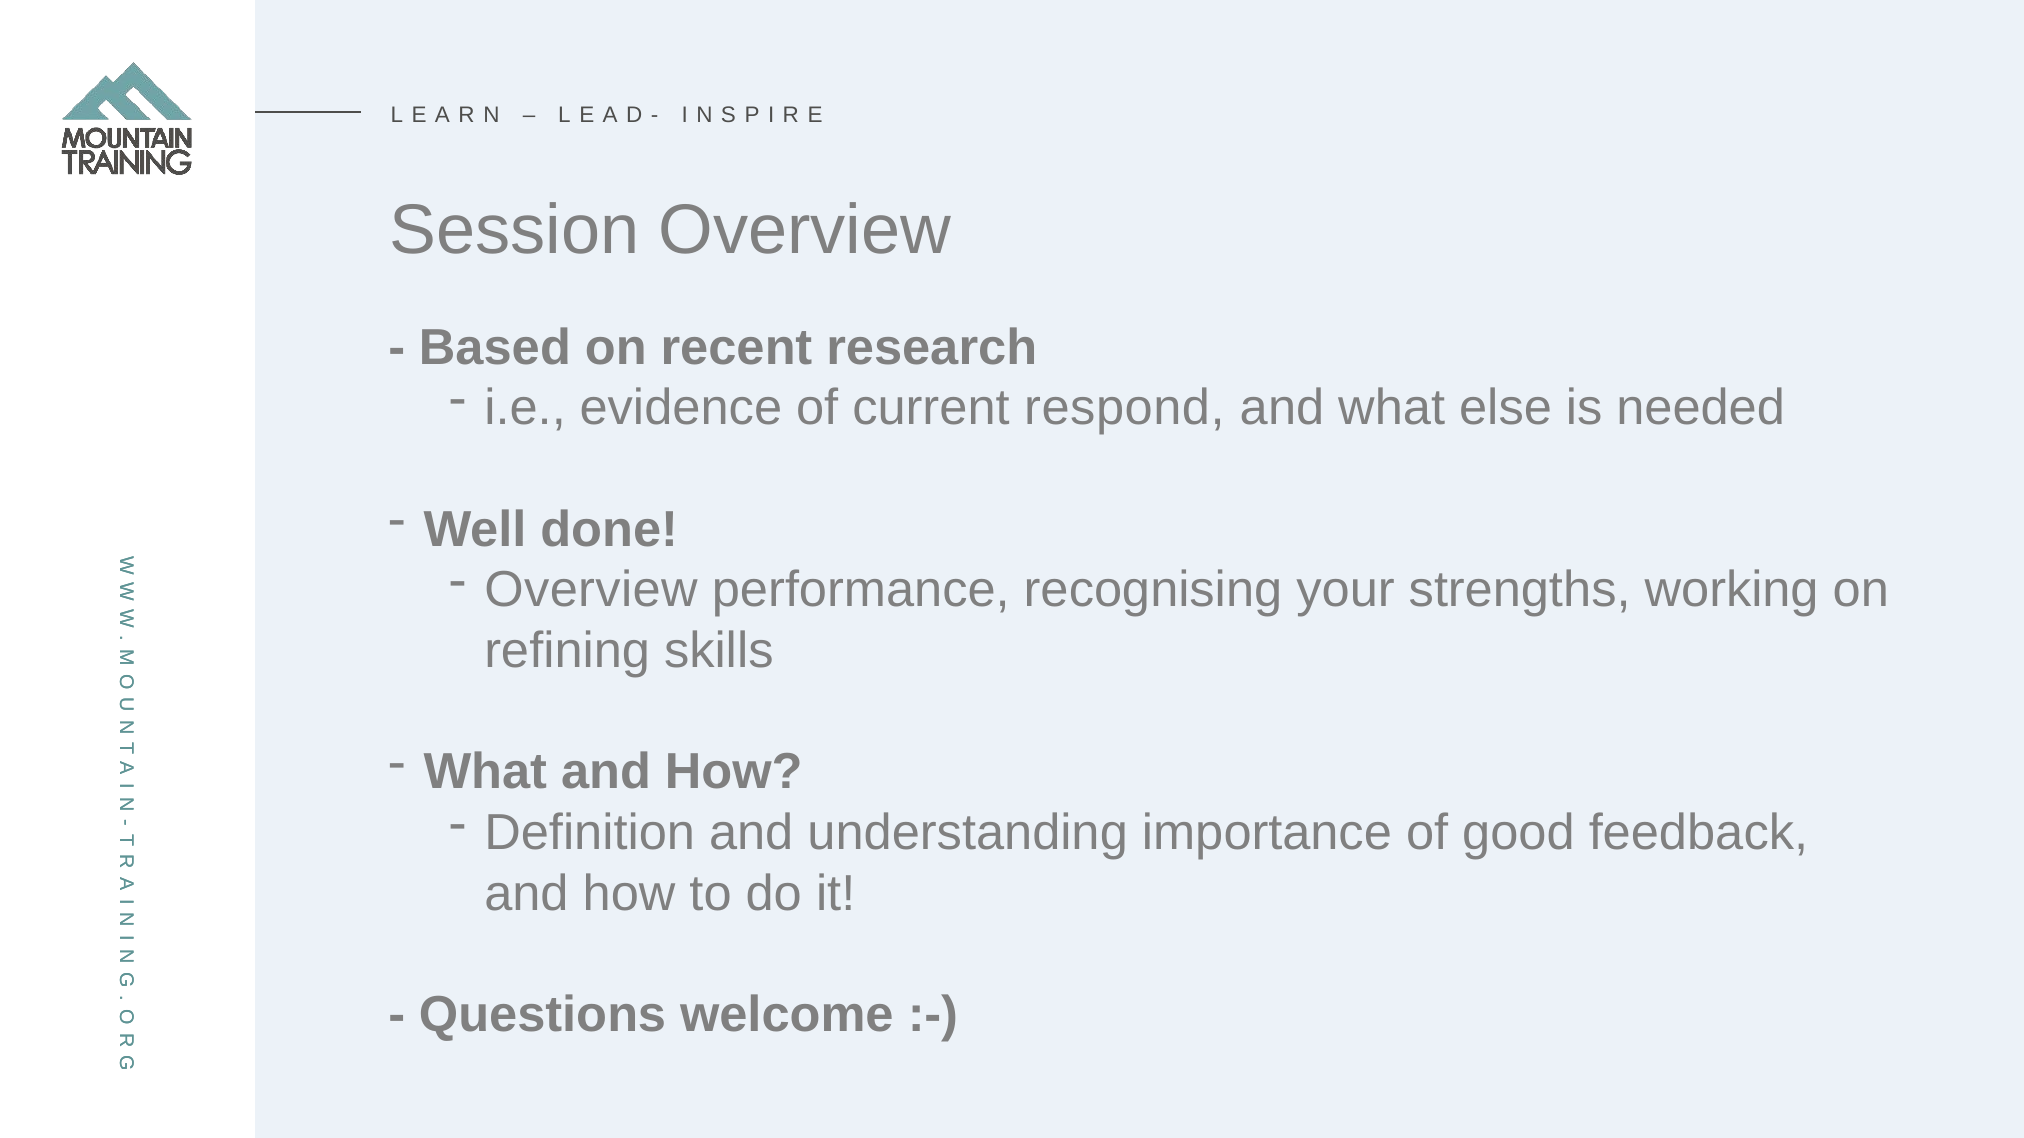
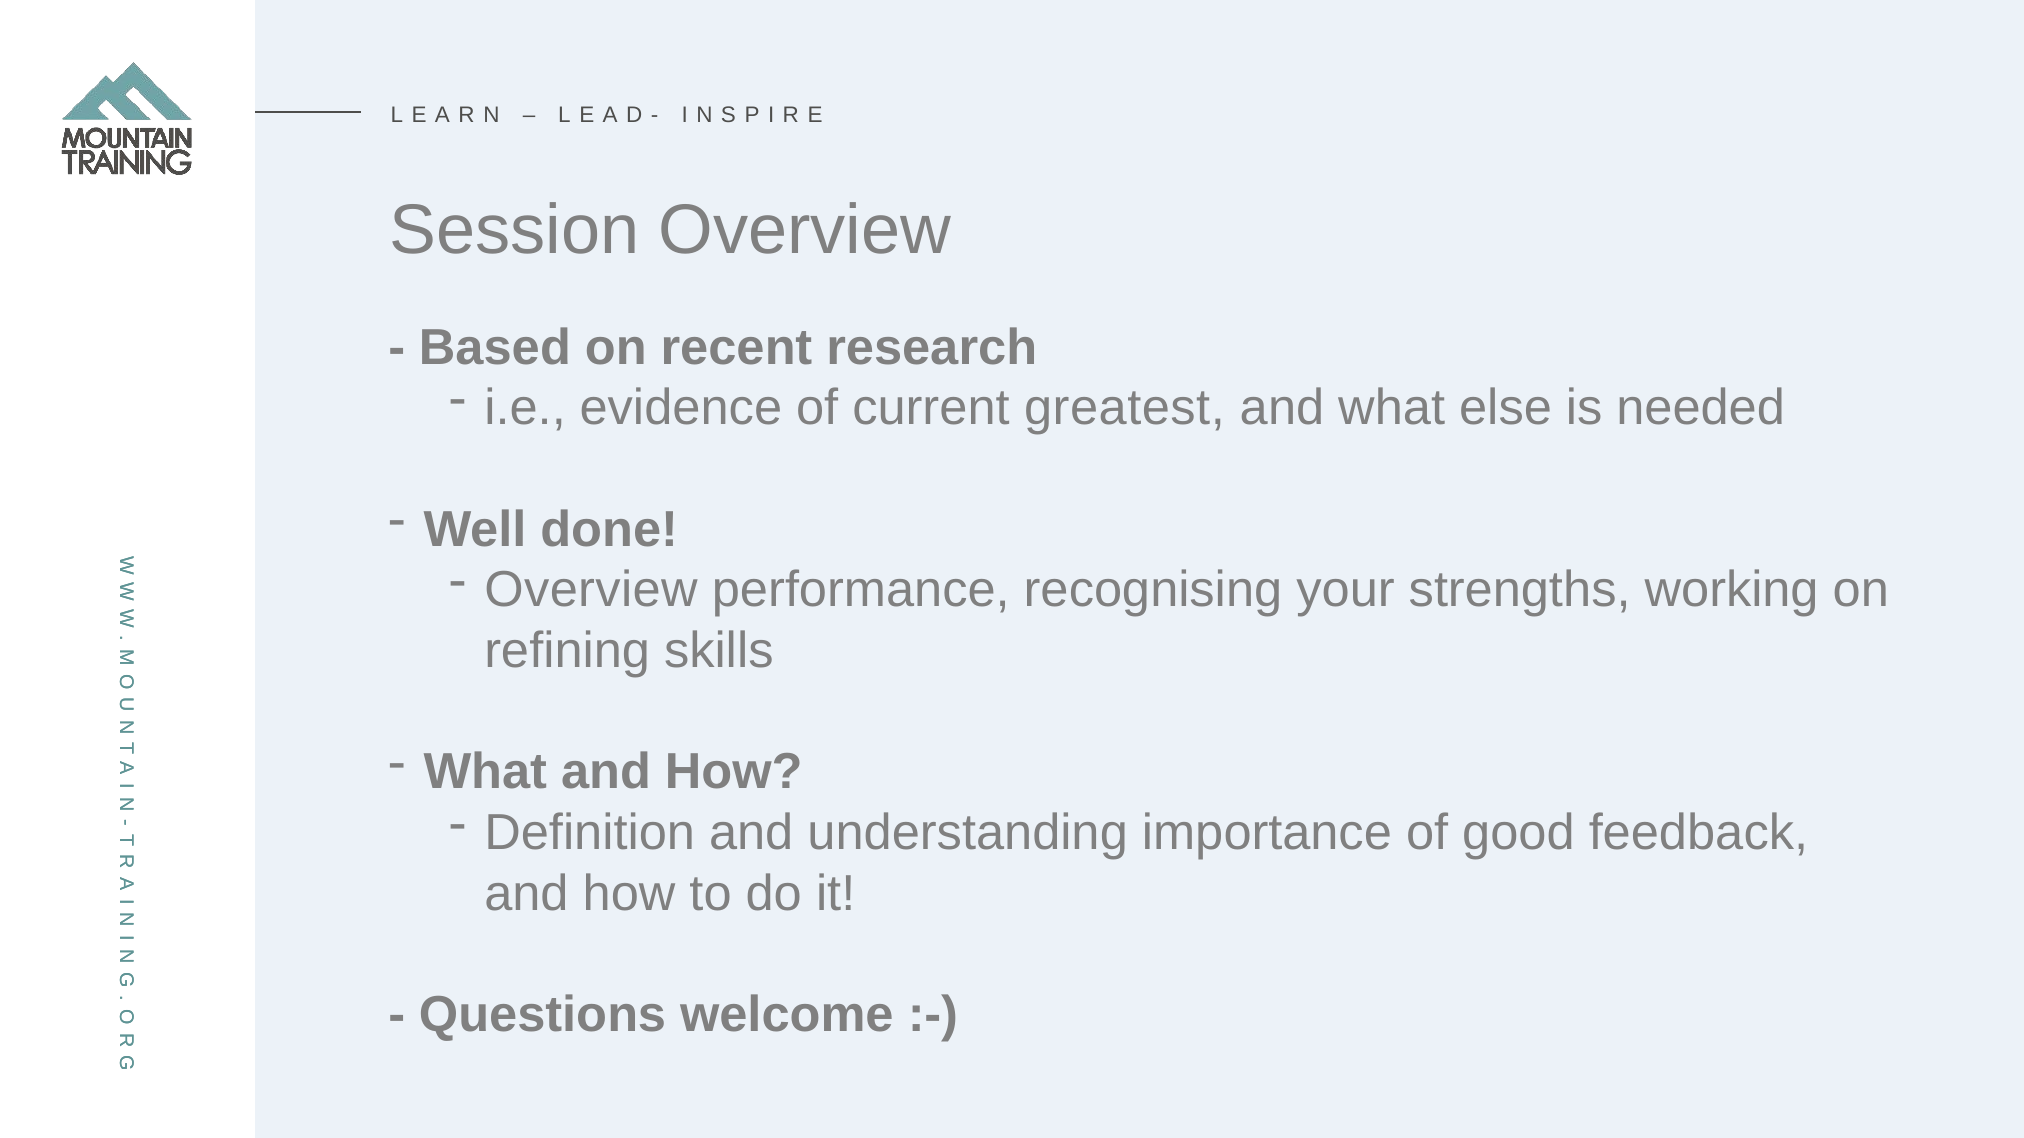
respond: respond -> greatest
